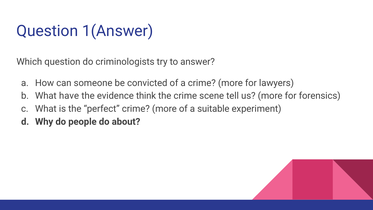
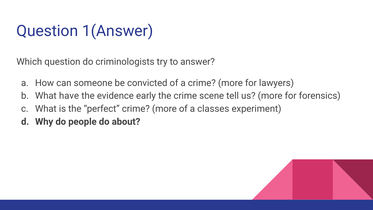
think: think -> early
suitable: suitable -> classes
